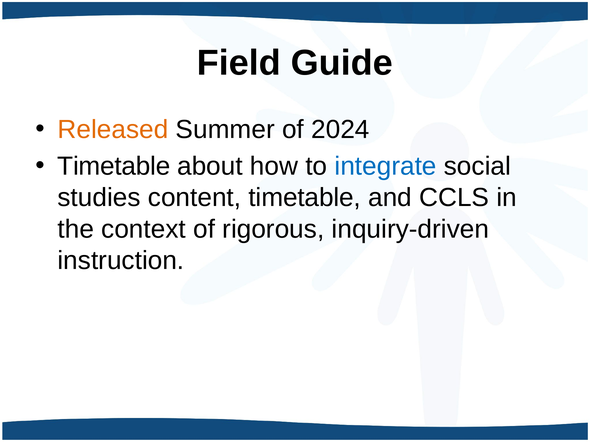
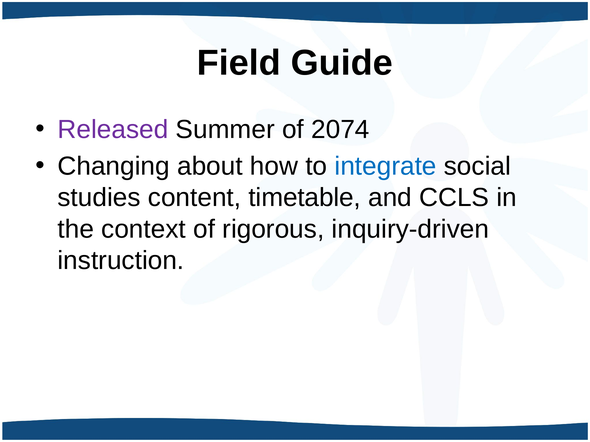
Released colour: orange -> purple
2024: 2024 -> 2074
Timetable at (114, 166): Timetable -> Changing
